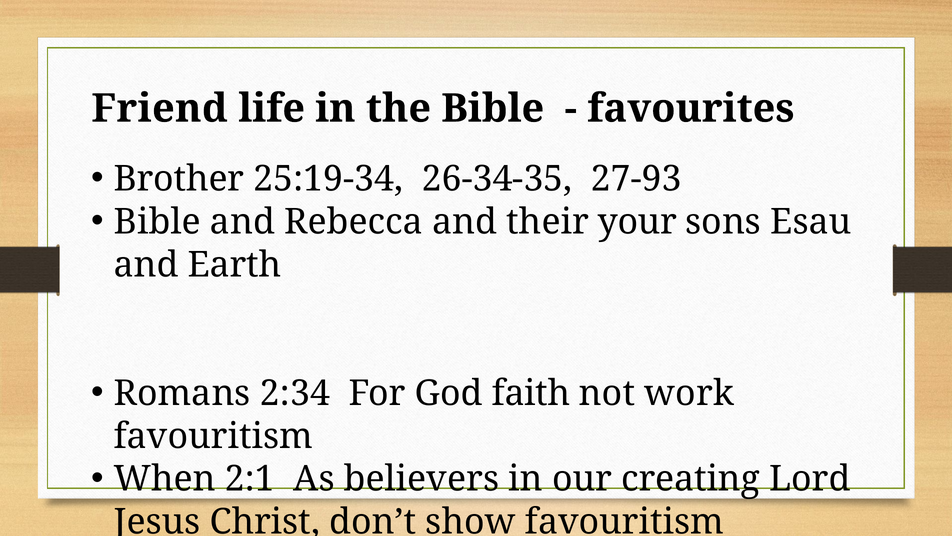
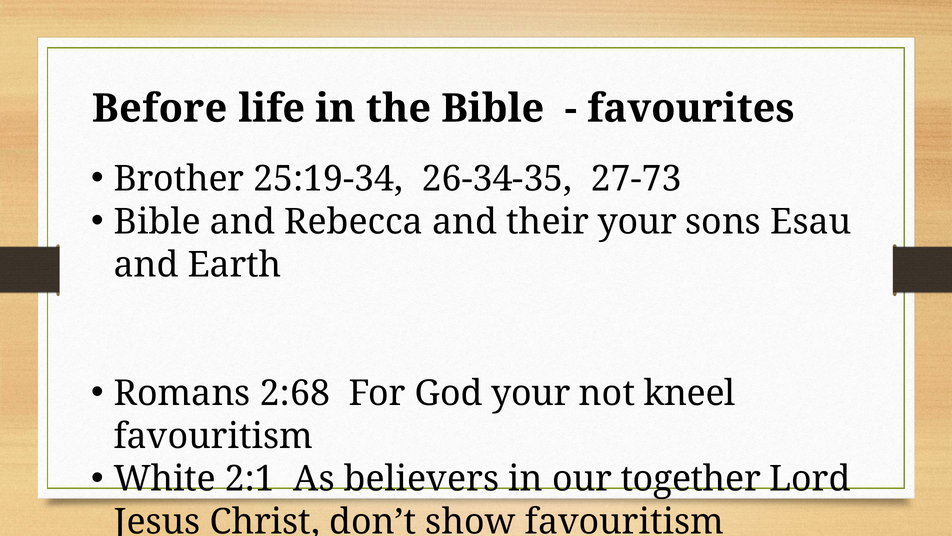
Friend: Friend -> Before
27-93: 27-93 -> 27-73
2:34: 2:34 -> 2:68
God faith: faith -> your
work: work -> kneel
When: When -> White
creating: creating -> together
